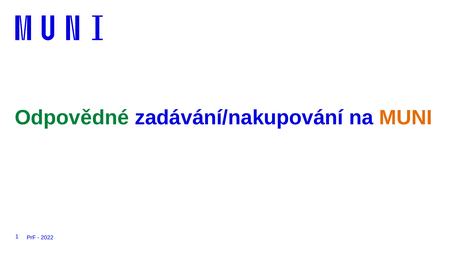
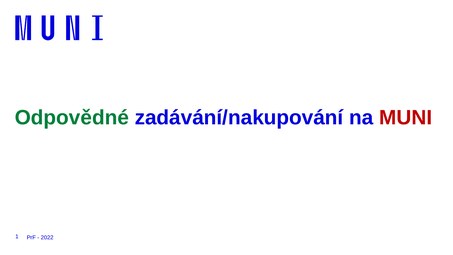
MUNI colour: orange -> red
